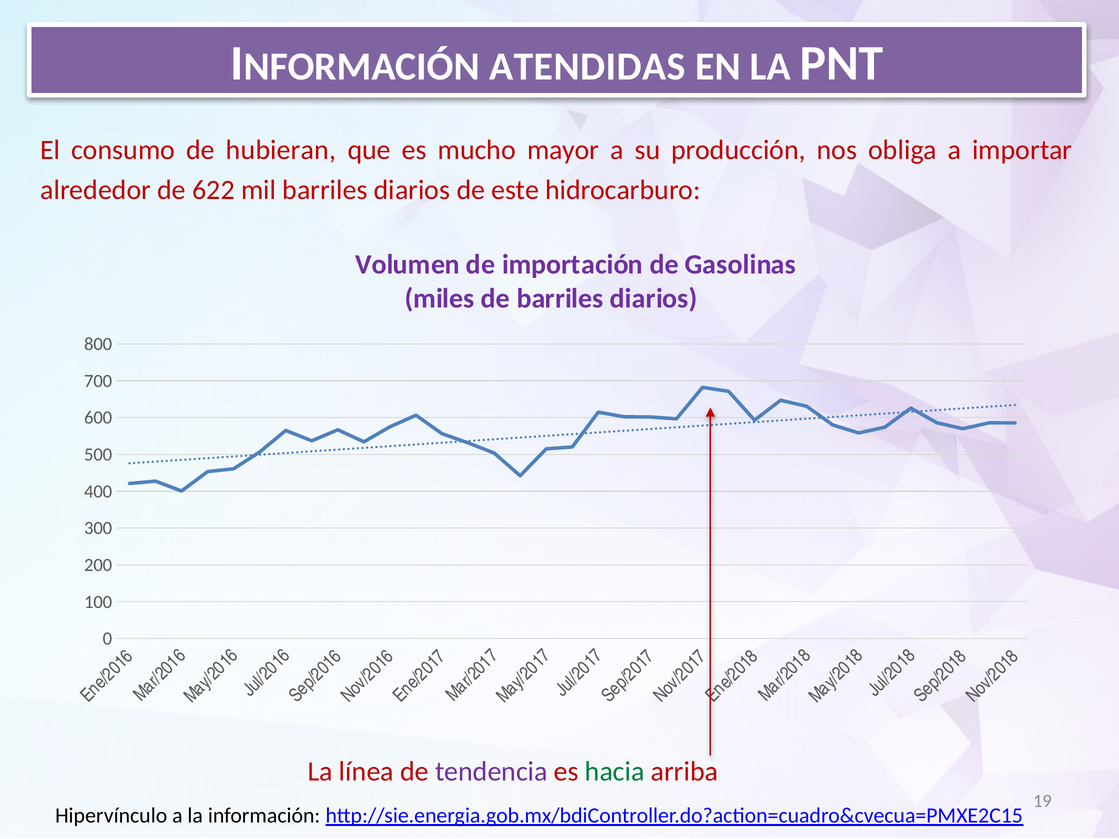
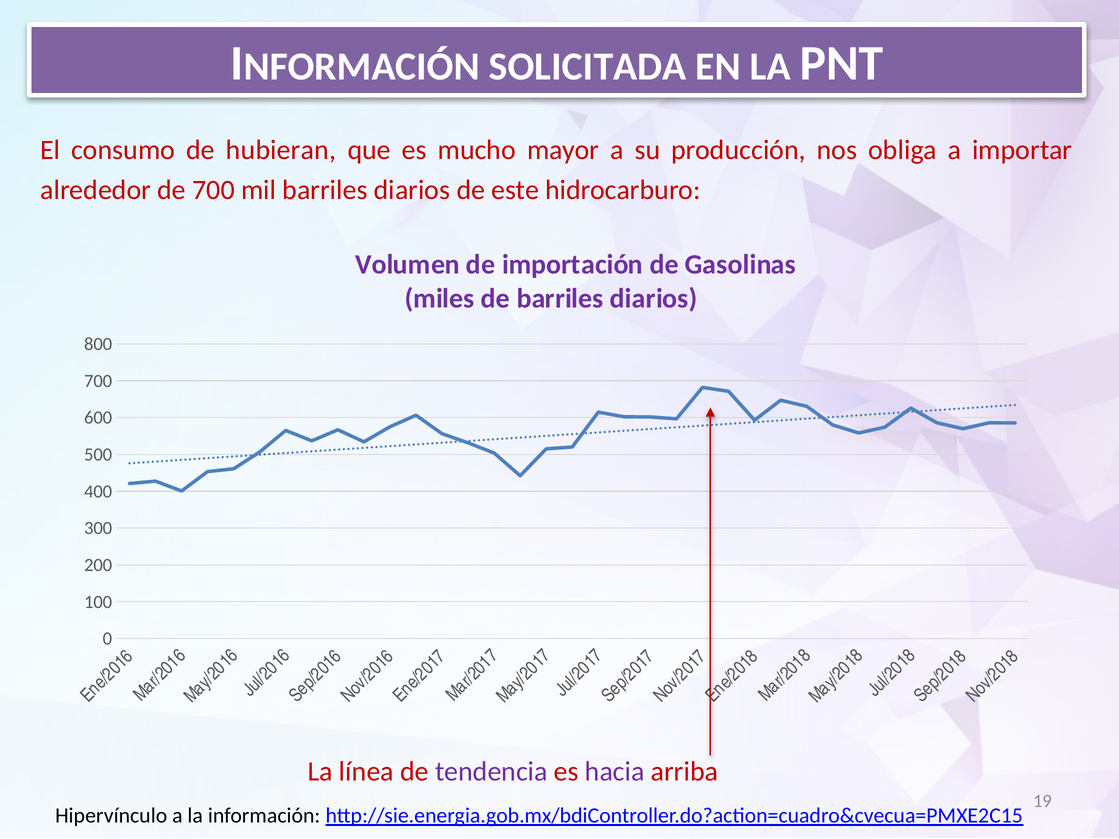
ATENDIDAS: ATENDIDAS -> SOLICITADA
de 622: 622 -> 700
hacia colour: green -> purple
